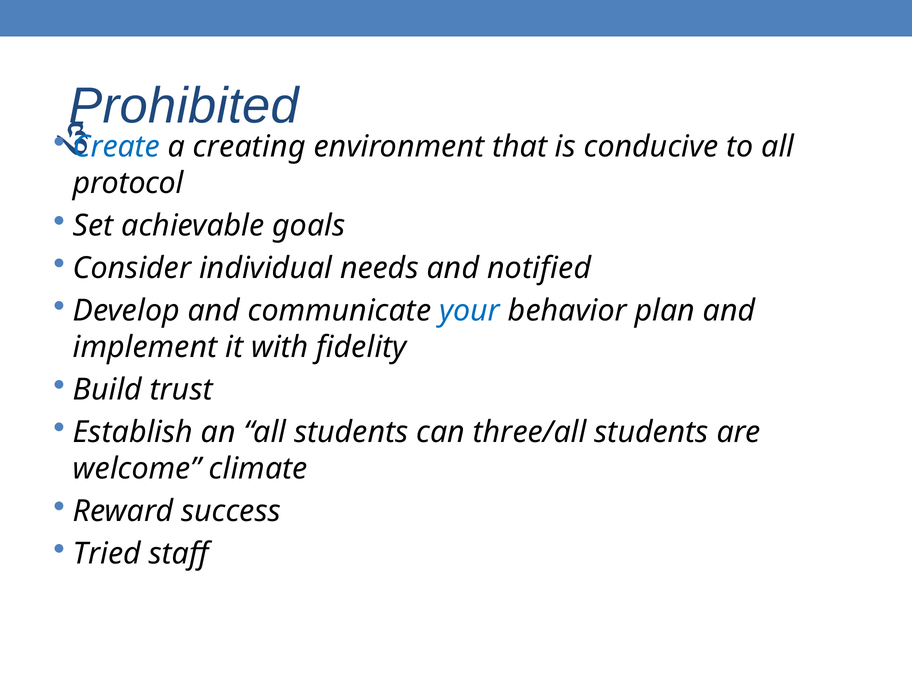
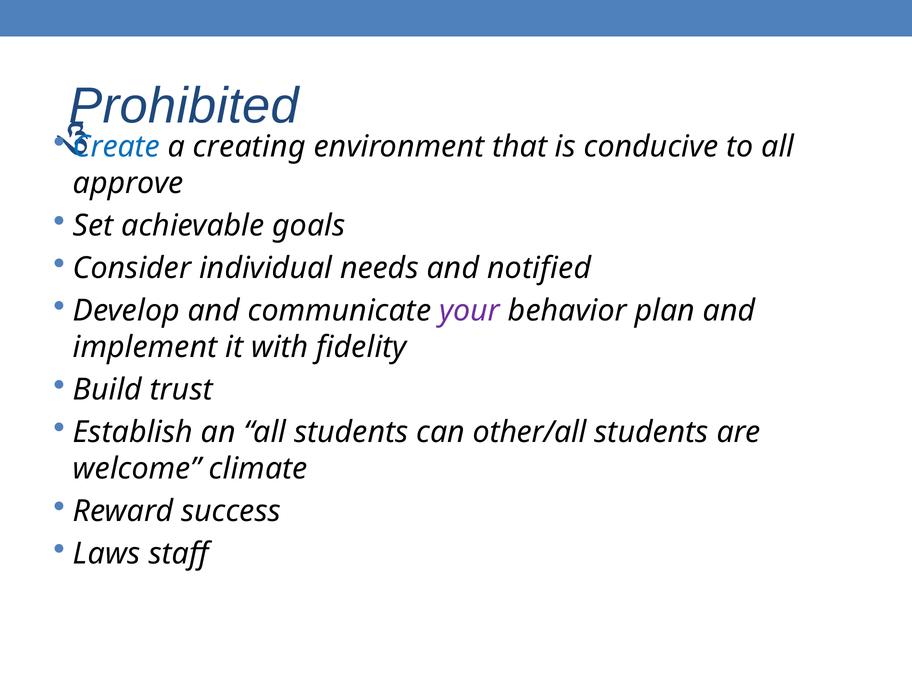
protocol: protocol -> approve
your colour: blue -> purple
three/all: three/all -> other/all
Tried: Tried -> Laws
